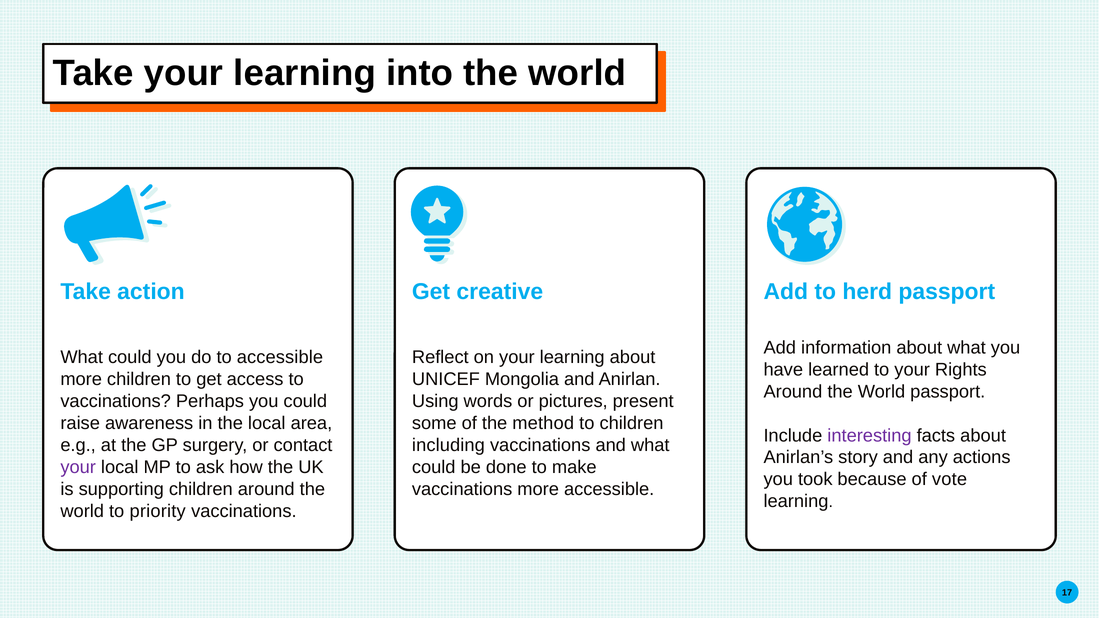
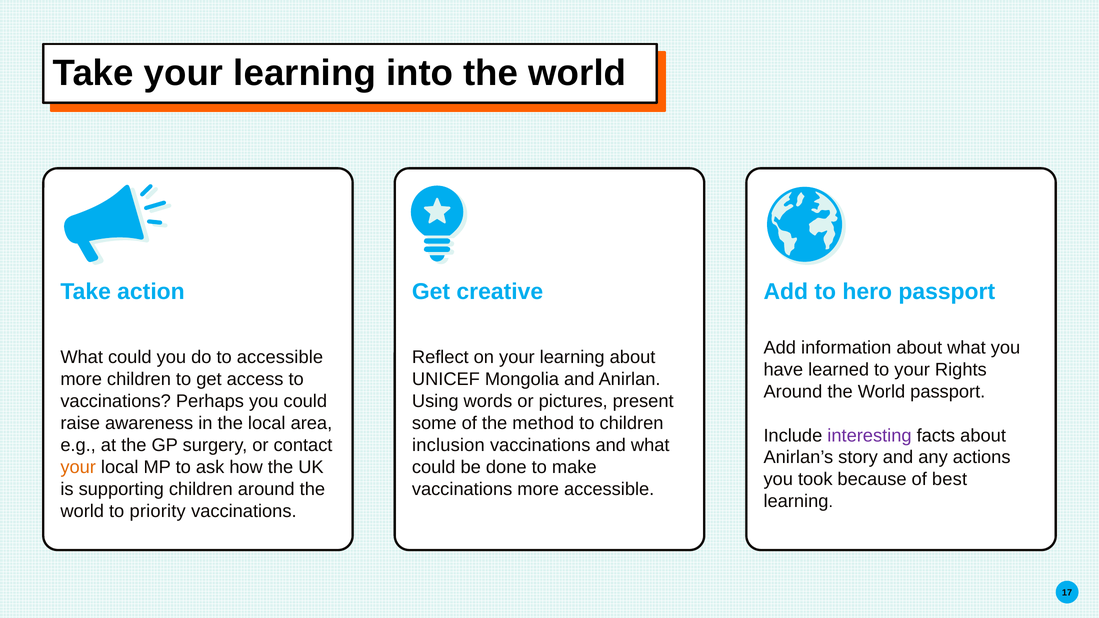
herd: herd -> hero
including: including -> inclusion
your at (78, 467) colour: purple -> orange
vote: vote -> best
